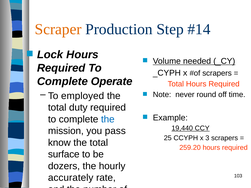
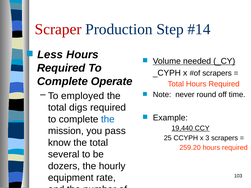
Scraper colour: orange -> red
Lock: Lock -> Less
duty: duty -> digs
surface: surface -> several
accurately: accurately -> equipment
